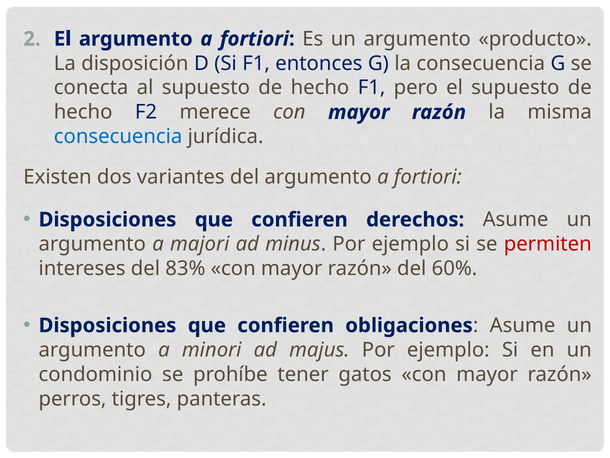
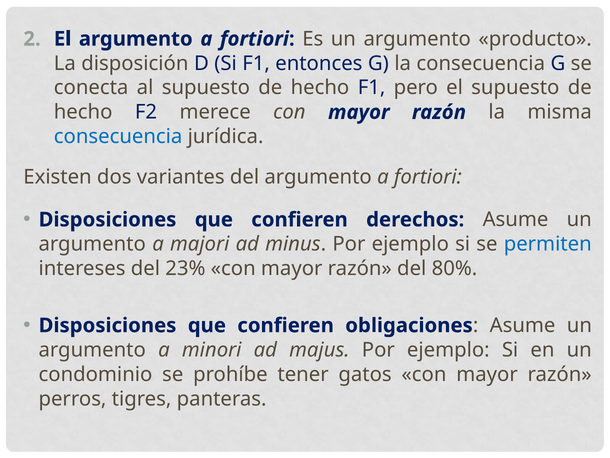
permiten colour: red -> blue
83%: 83% -> 23%
60%: 60% -> 80%
